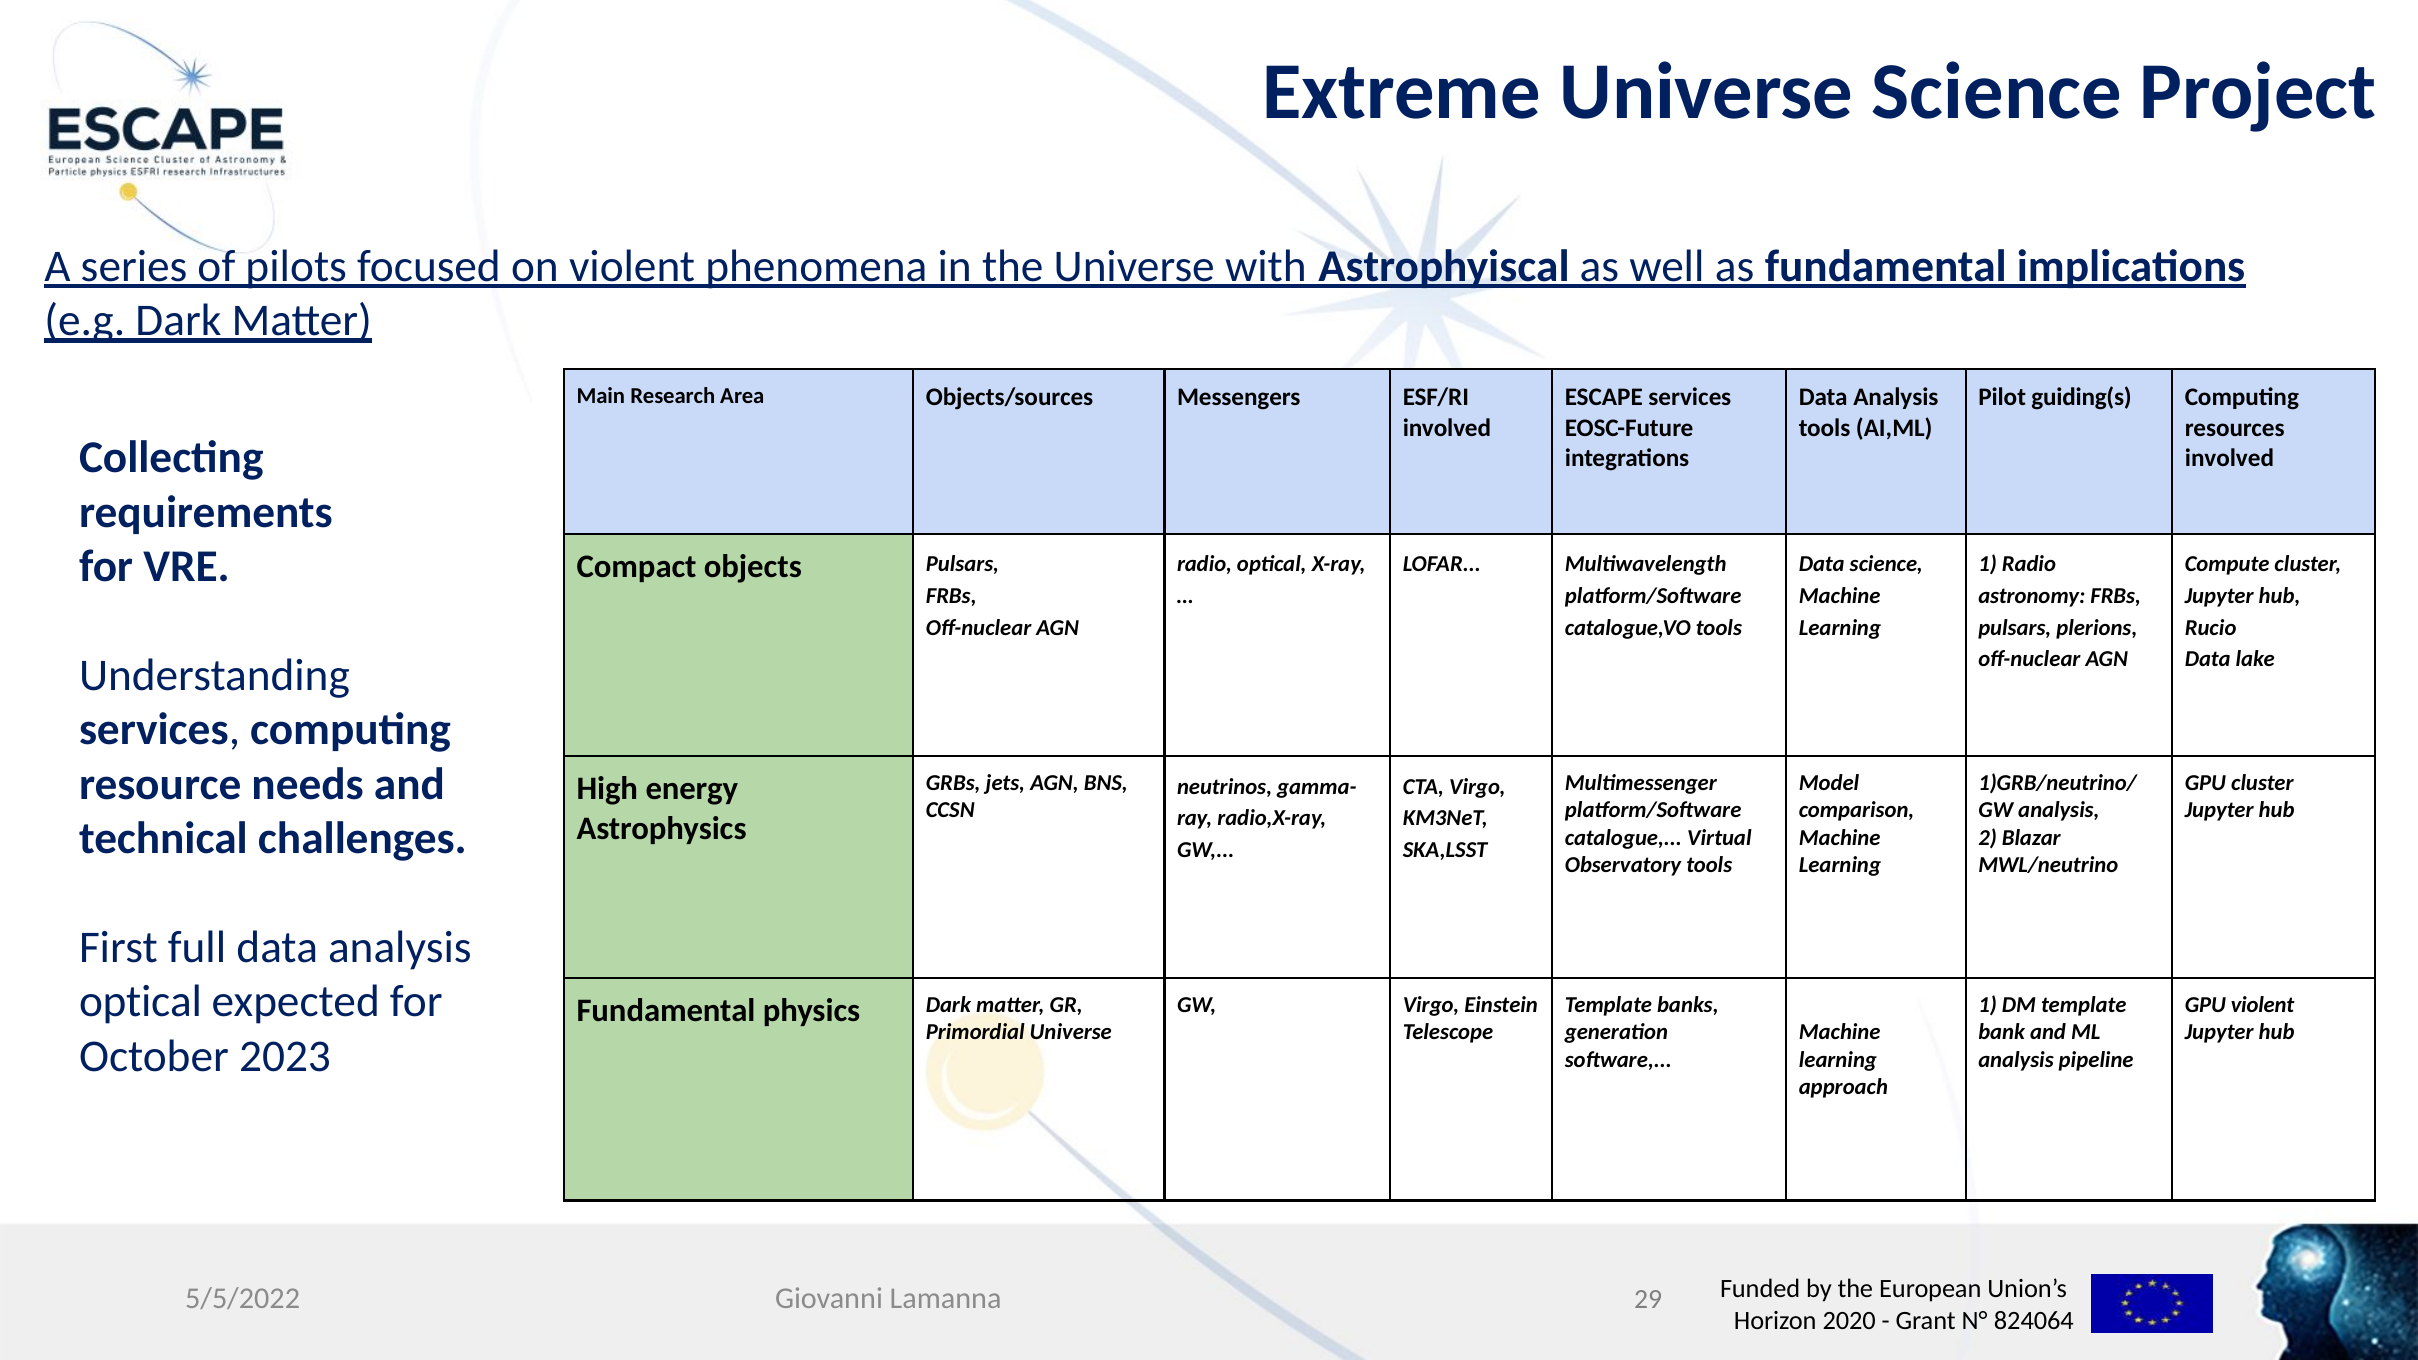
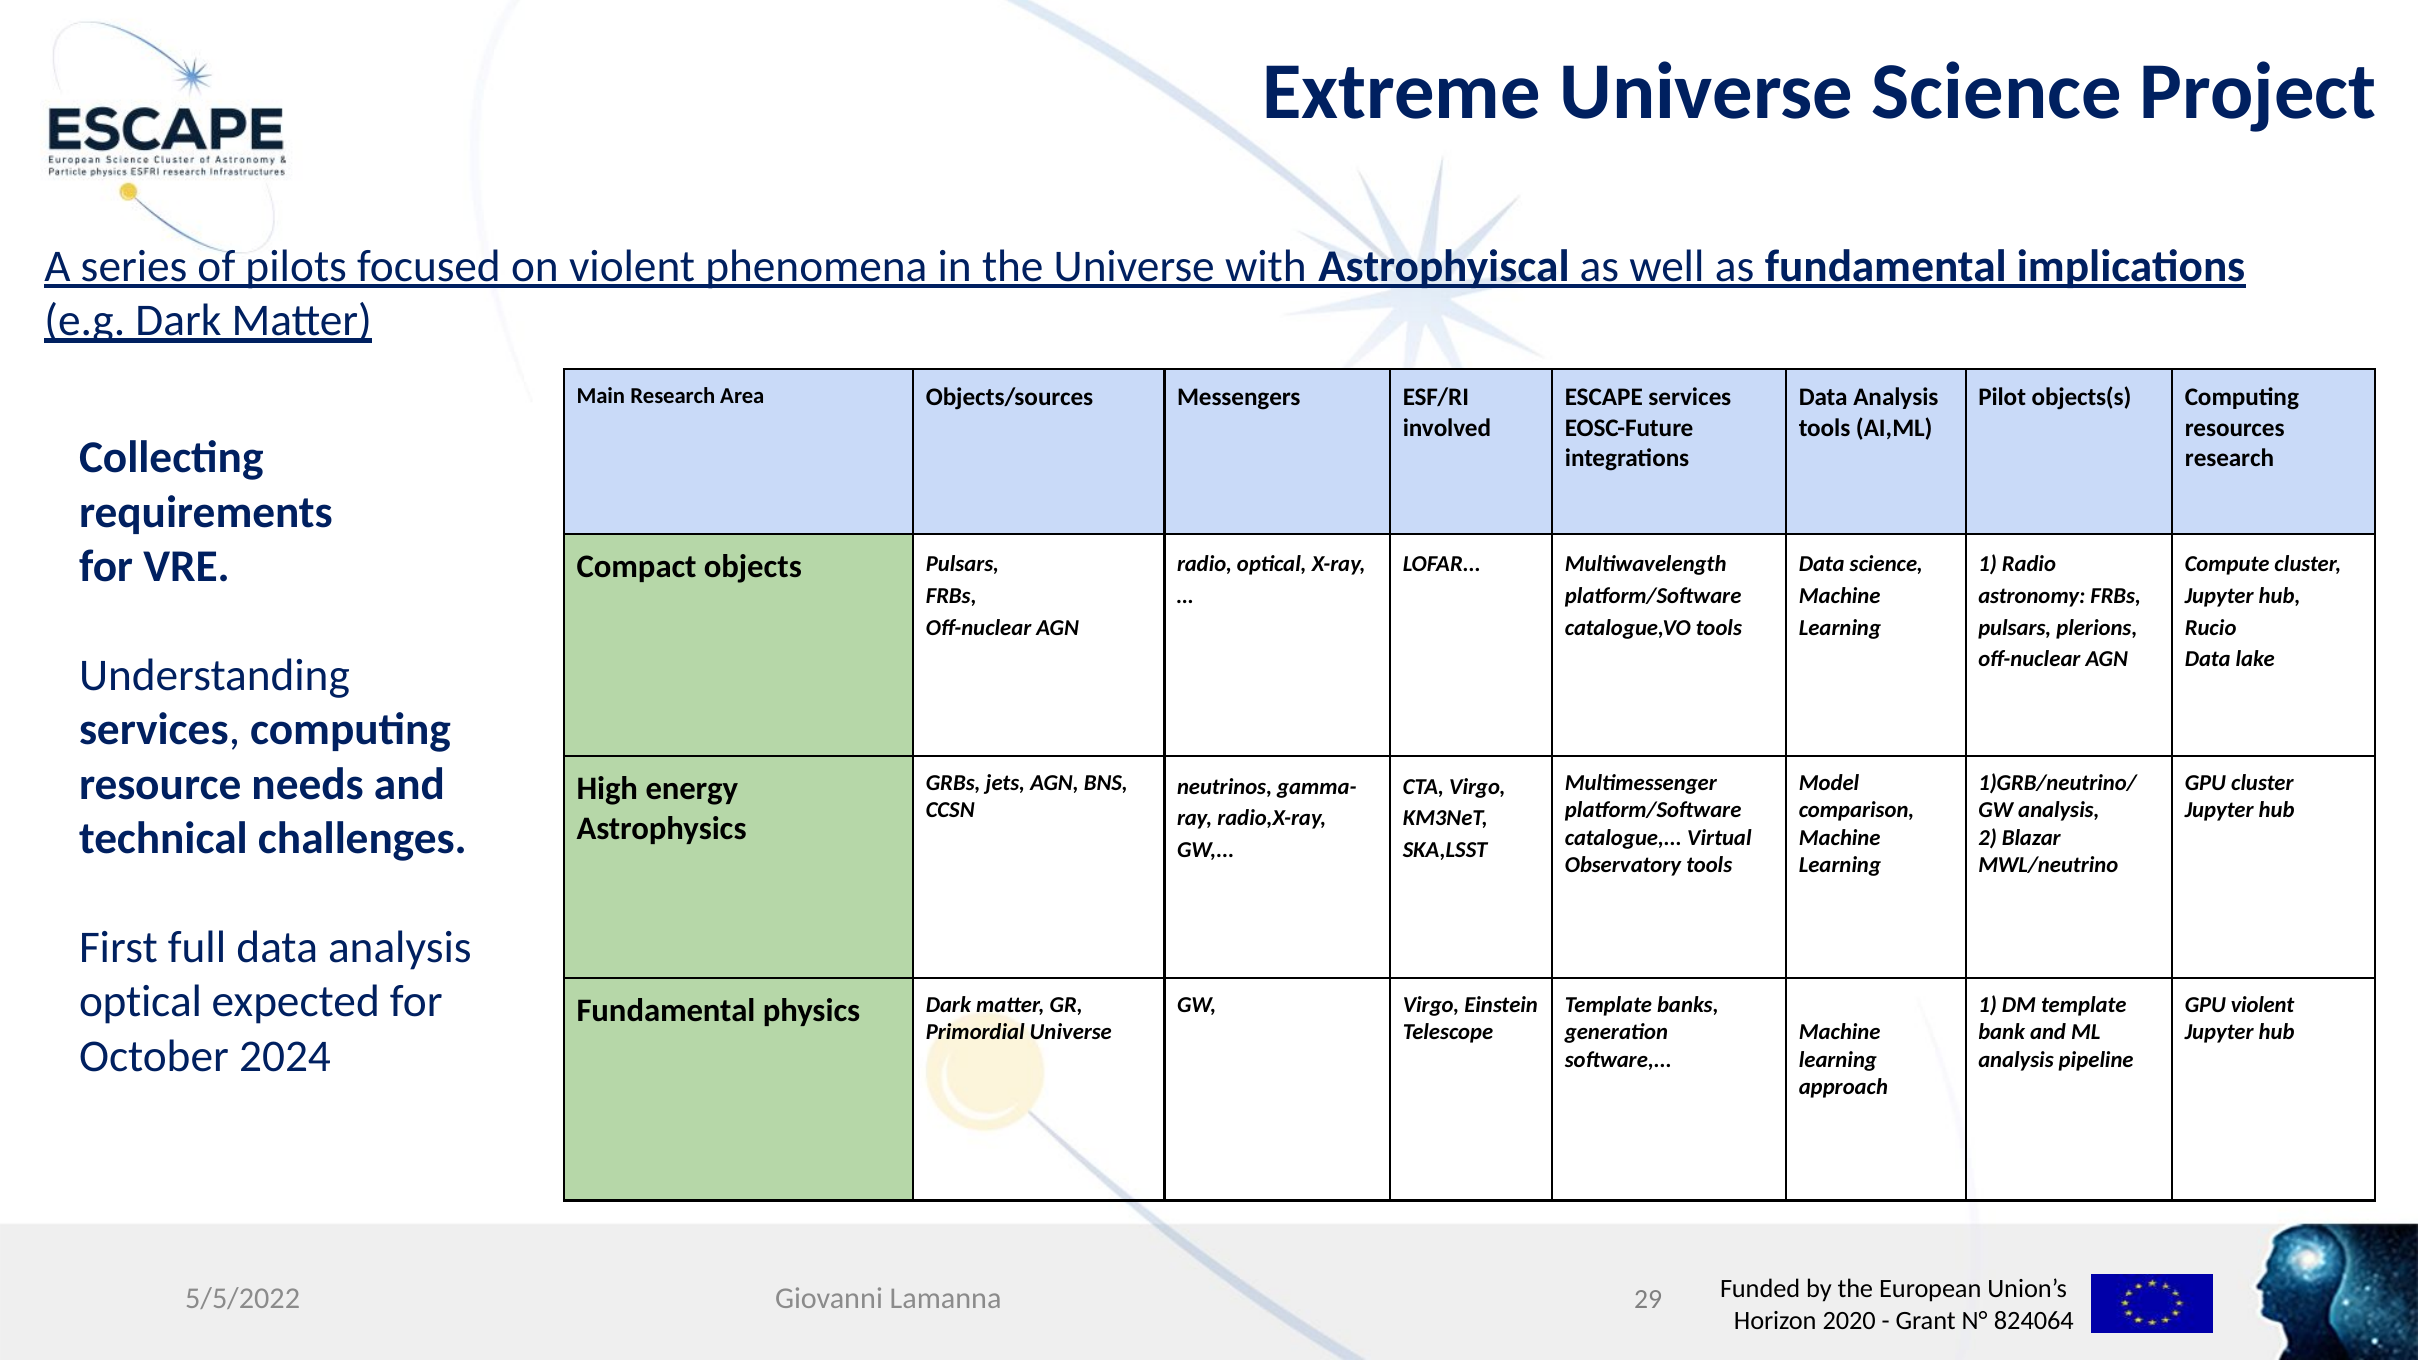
guiding(s: guiding(s -> objects(s
involved at (2229, 458): involved -> research
2023: 2023 -> 2024
